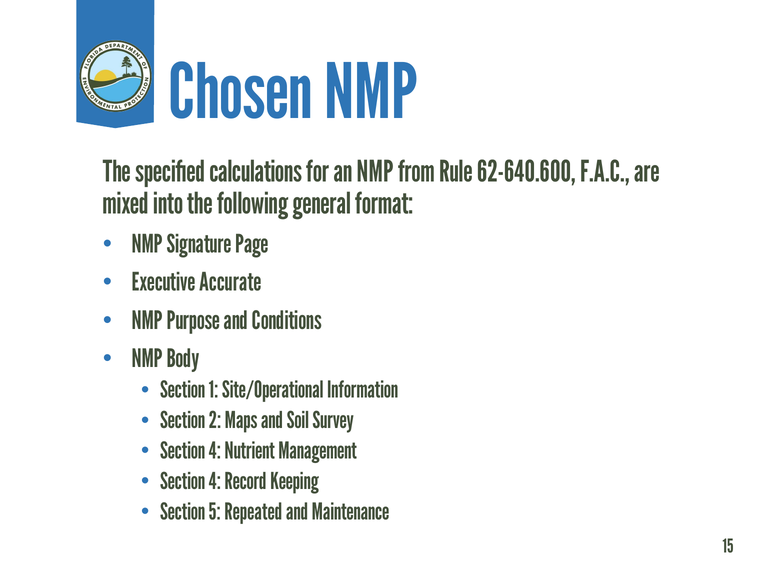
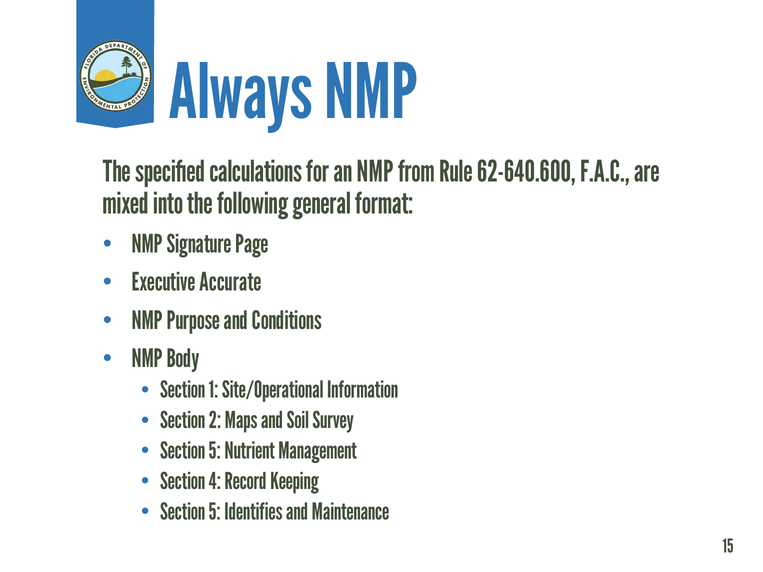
Chosen: Chosen -> Always
4 at (215, 451): 4 -> 5
Repeated: Repeated -> Identifies
